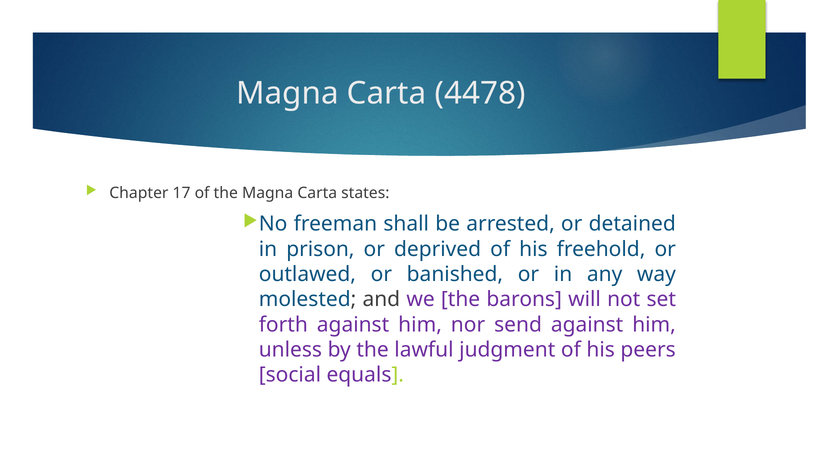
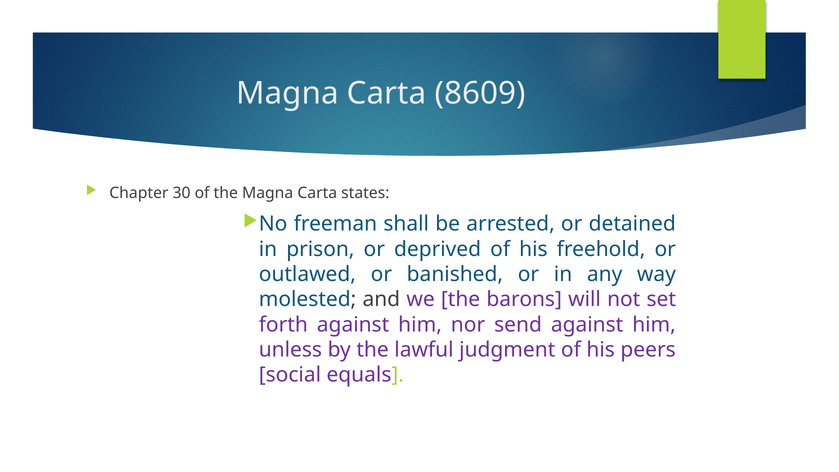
4478: 4478 -> 8609
17: 17 -> 30
